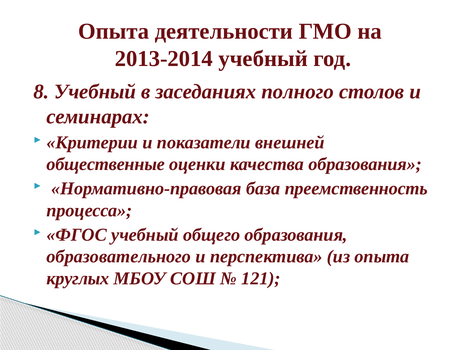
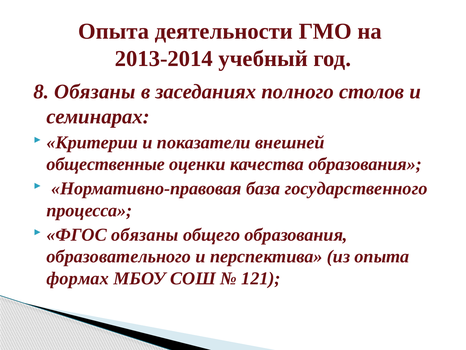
8 Учебный: Учебный -> Обязаны
преемственность: преемственность -> государственного
ФГОС учебный: учебный -> обязаны
круглых: круглых -> формах
